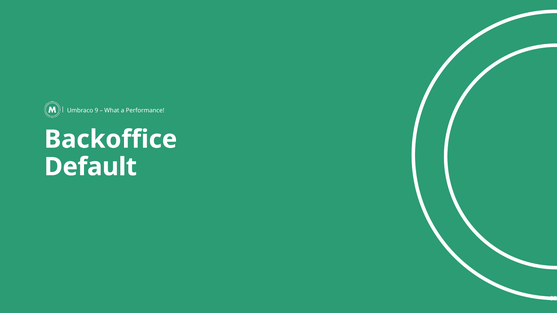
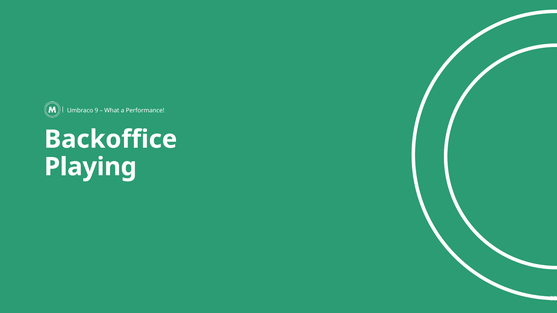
Default: Default -> Playing
